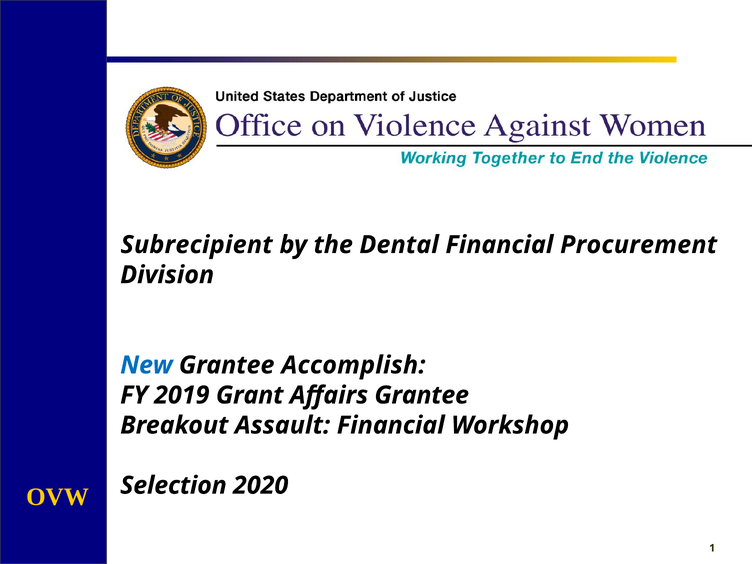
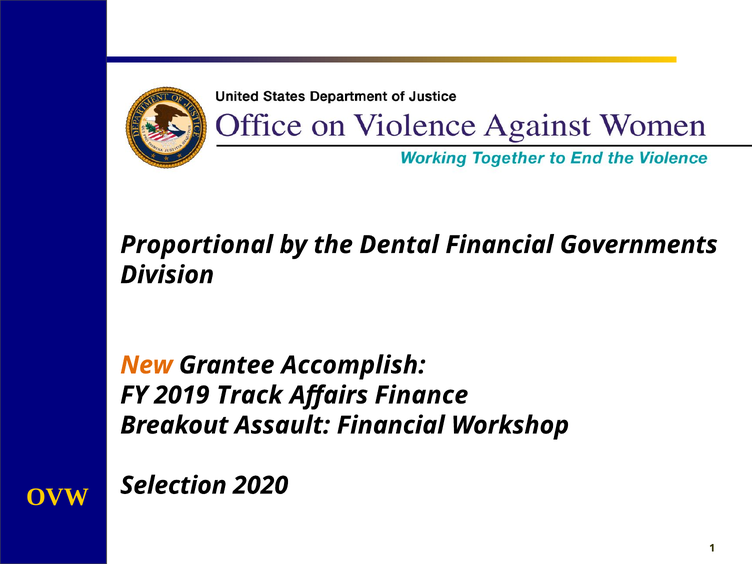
Subrecipient: Subrecipient -> Proportional
Procurement: Procurement -> Governments
New colour: blue -> orange
Grant: Grant -> Track
Affairs Grantee: Grantee -> Finance
